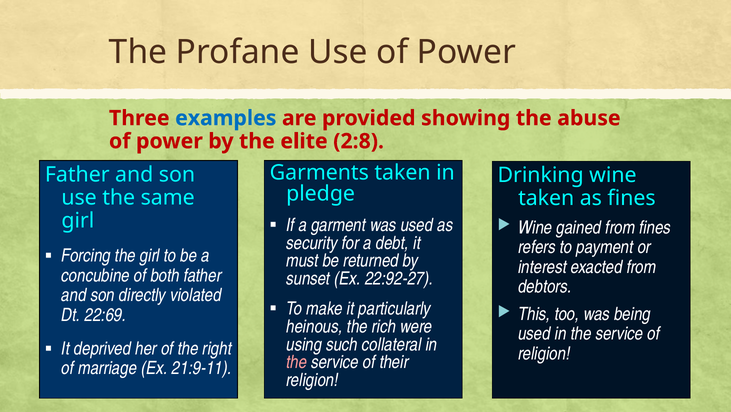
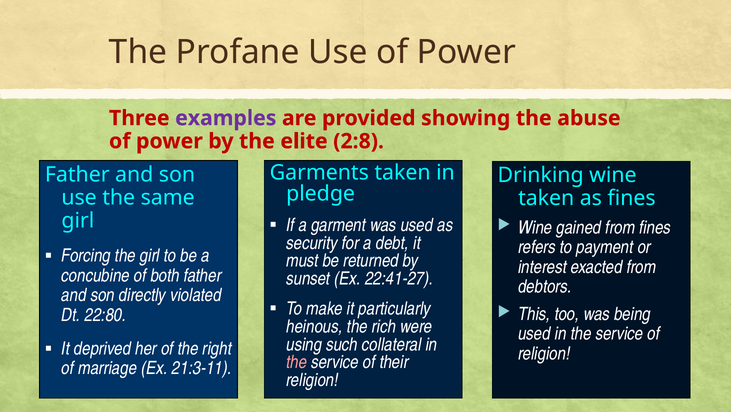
examples colour: blue -> purple
22:92-27: 22:92-27 -> 22:41-27
22:69: 22:69 -> 22:80
21:9-11: 21:9-11 -> 21:3-11
